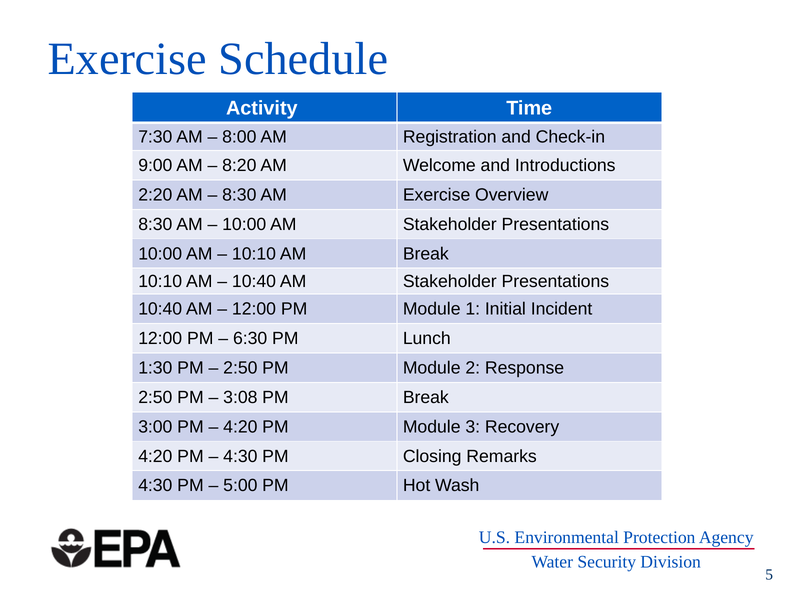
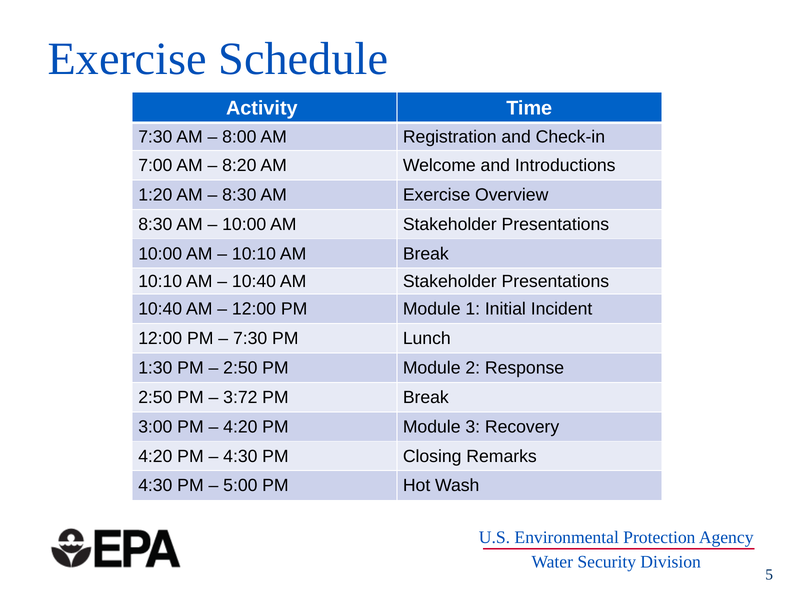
9:00: 9:00 -> 7:00
2:20: 2:20 -> 1:20
6:30 at (250, 339): 6:30 -> 7:30
3:08: 3:08 -> 3:72
